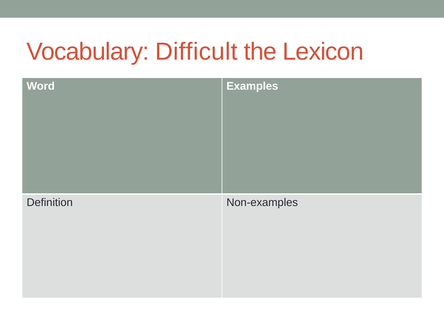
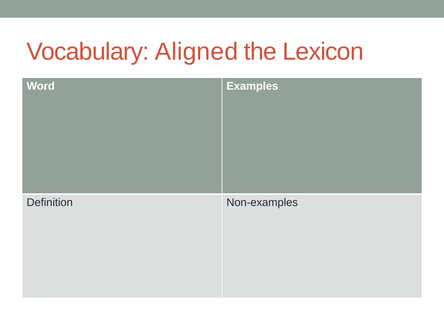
Difficult: Difficult -> Aligned
